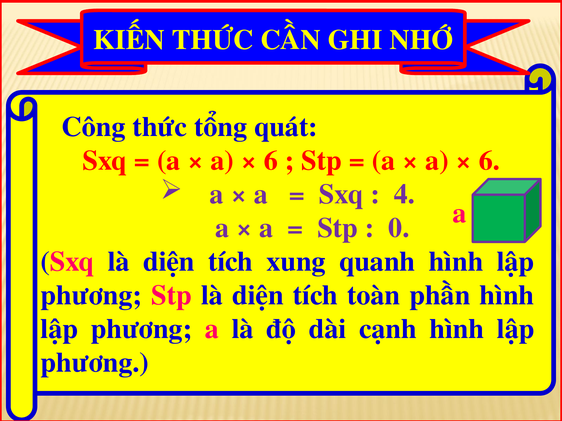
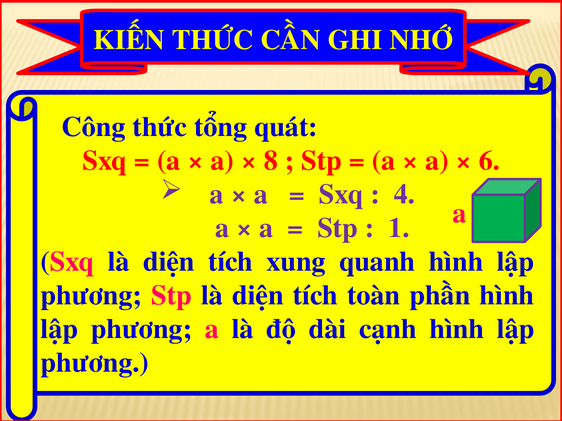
6 at (271, 161): 6 -> 8
0: 0 -> 1
